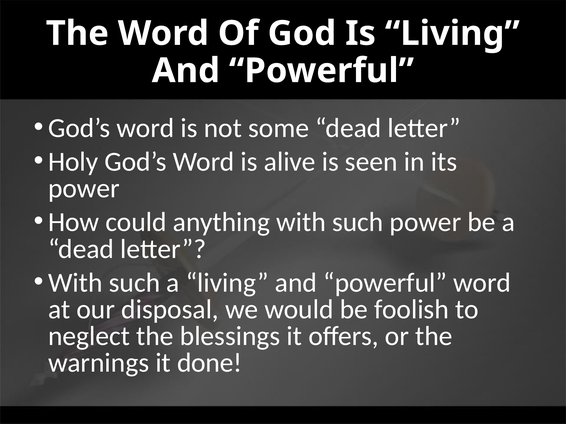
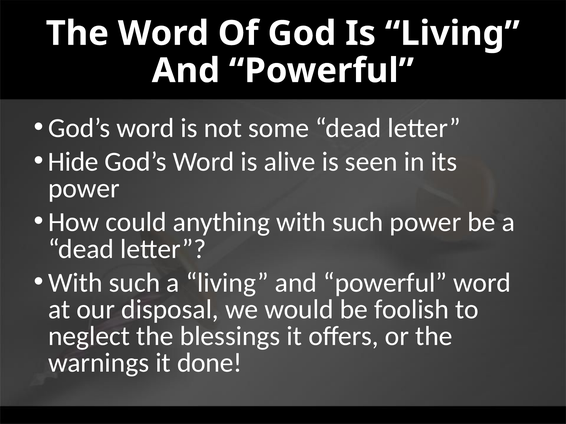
Holy: Holy -> Hide
